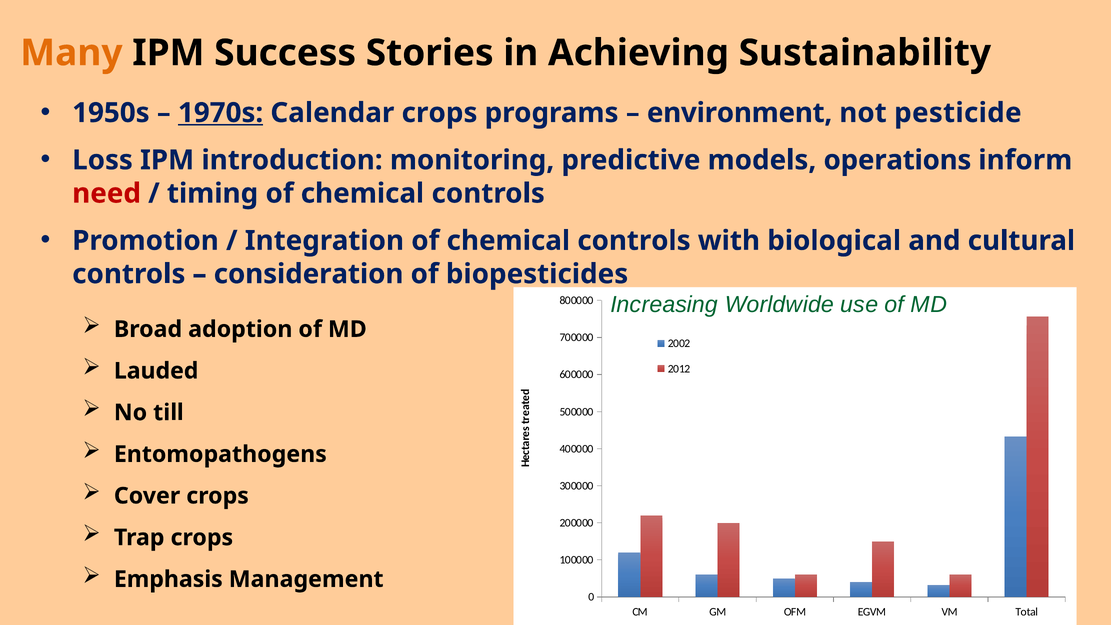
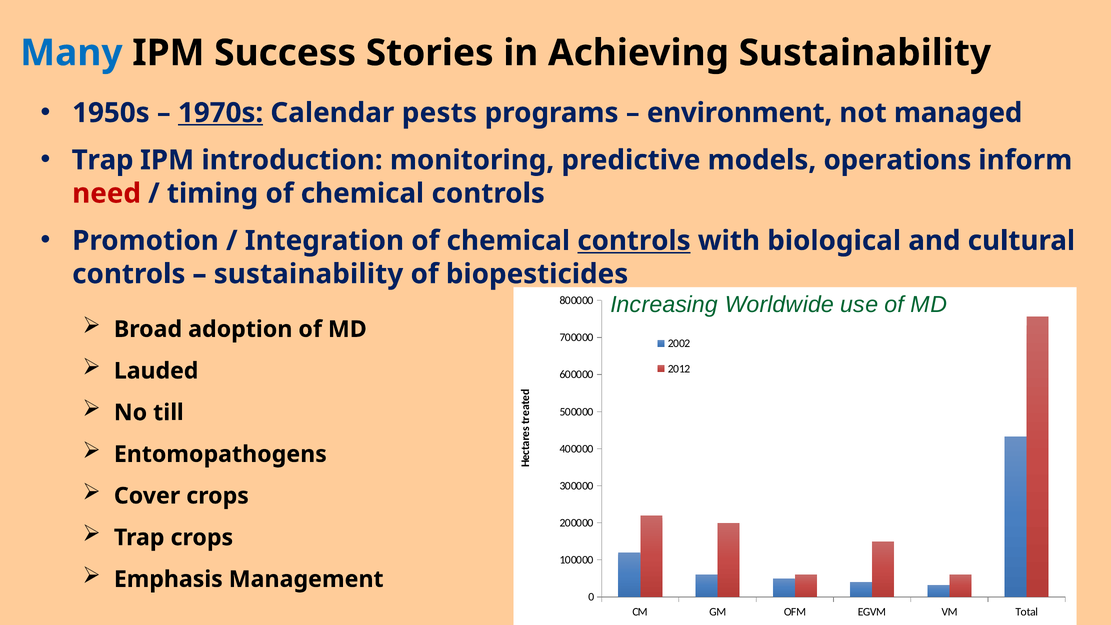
Many colour: orange -> blue
Calendar crops: crops -> pests
pesticide: pesticide -> managed
Loss at (103, 160): Loss -> Trap
controls at (634, 241) underline: none -> present
consideration at (309, 274): consideration -> sustainability
